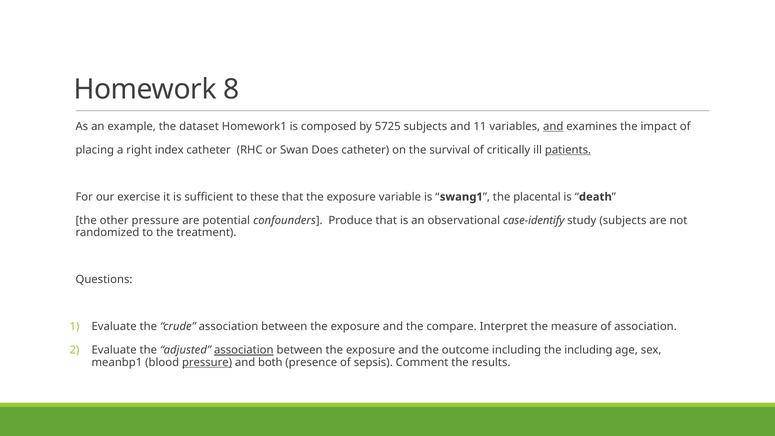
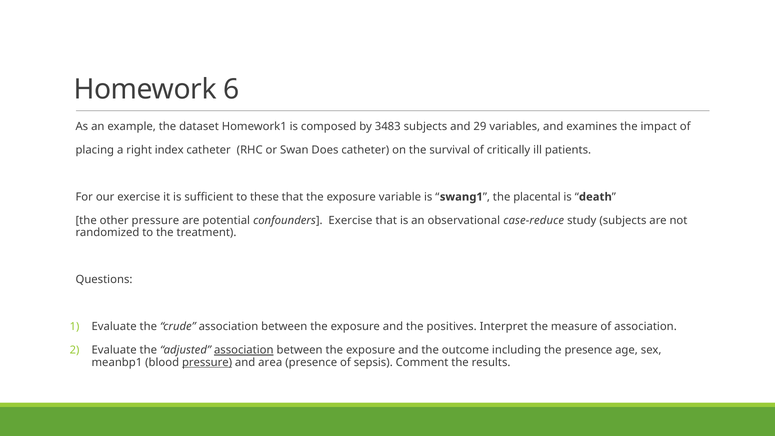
8: 8 -> 6
5725: 5725 -> 3483
11: 11 -> 29
and at (553, 126) underline: present -> none
patients underline: present -> none
confounders Produce: Produce -> Exercise
case-identify: case-identify -> case-reduce
compare: compare -> positives
the including: including -> presence
both: both -> area
